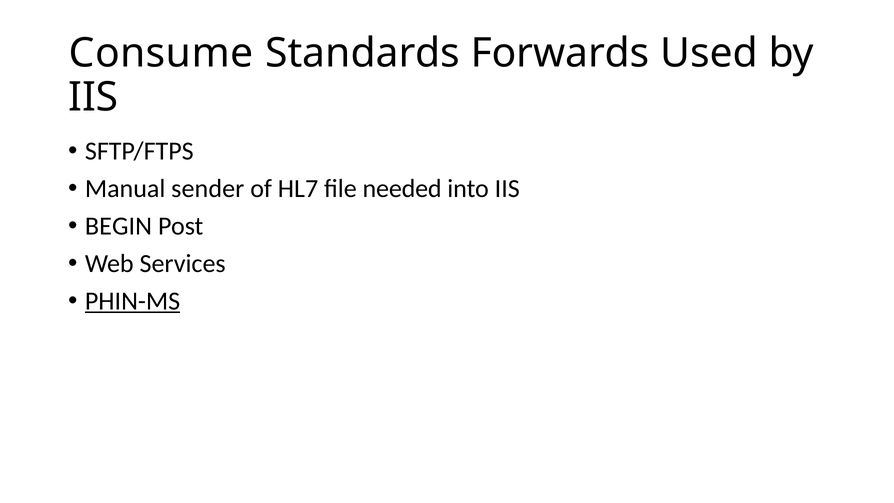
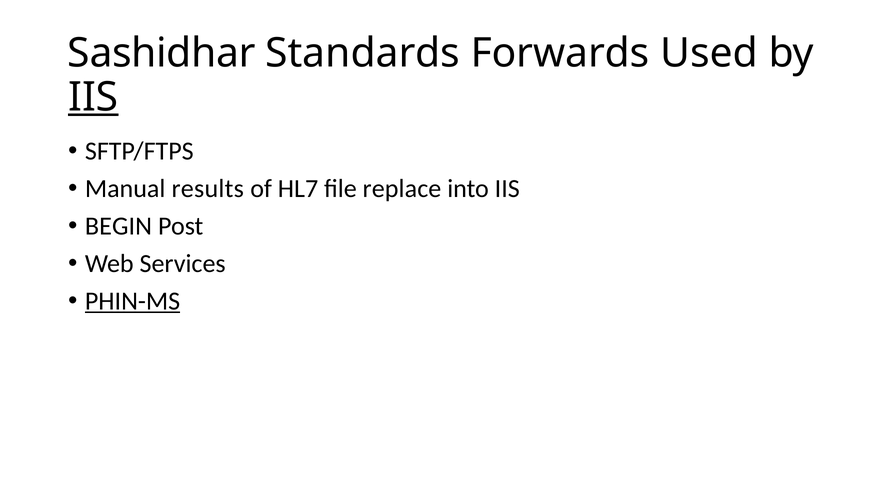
Consume: Consume -> Sashidhar
IIS at (93, 97) underline: none -> present
sender: sender -> results
needed: needed -> replace
